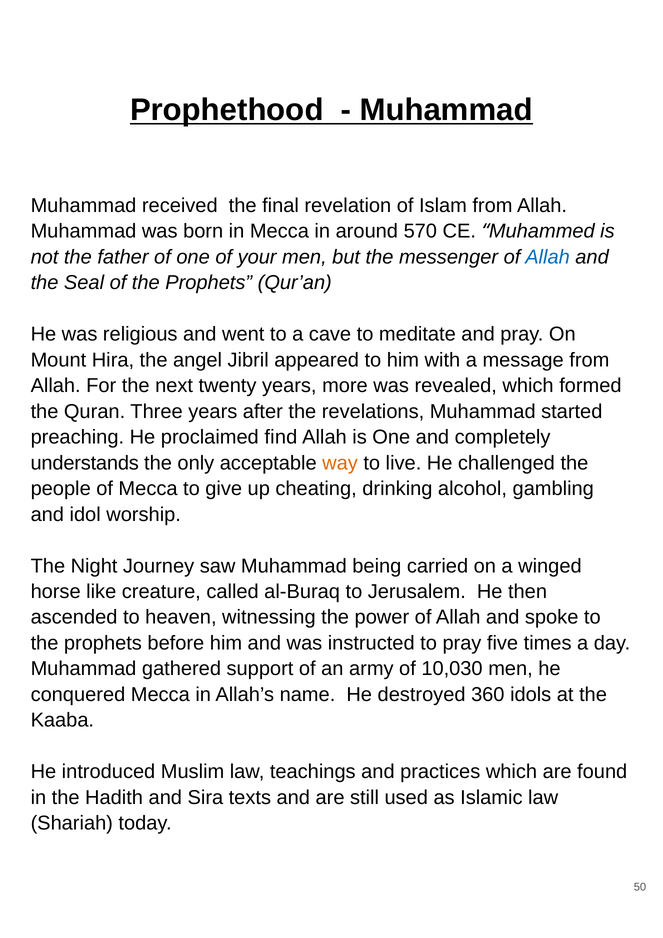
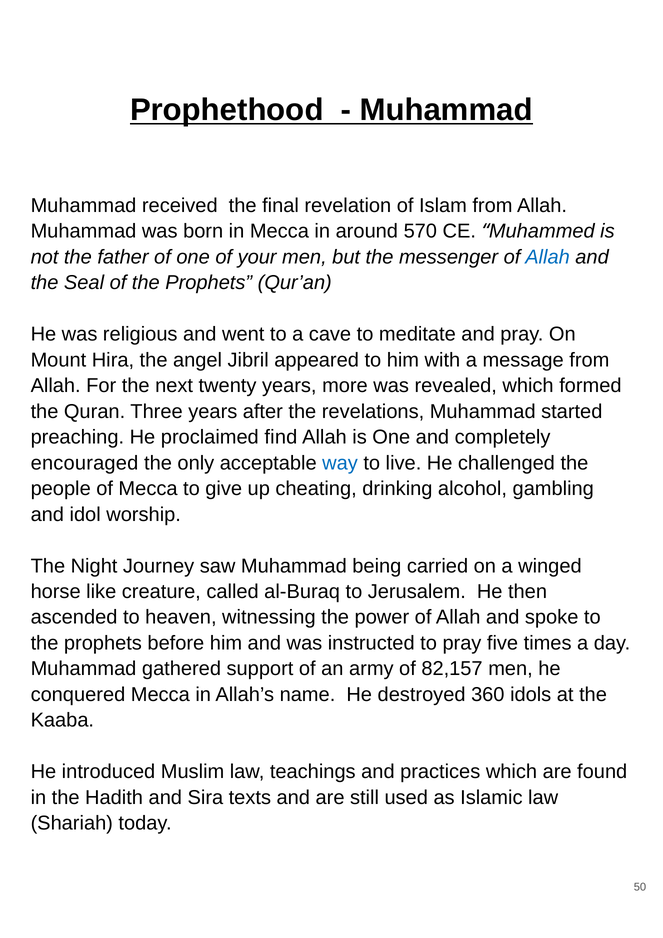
understands: understands -> encouraged
way colour: orange -> blue
10,030: 10,030 -> 82,157
